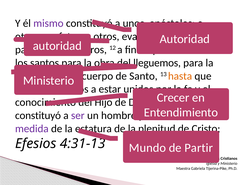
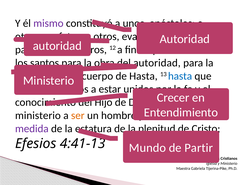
lleguemos at (157, 63): lleguemos -> autoridad
Santo at (143, 76): Santo -> Hasta
hasta at (180, 76) colour: orange -> blue
constituyó at (38, 116): constituyó -> ministerio
ser colour: purple -> orange
4:31-13: 4:31-13 -> 4:41-13
